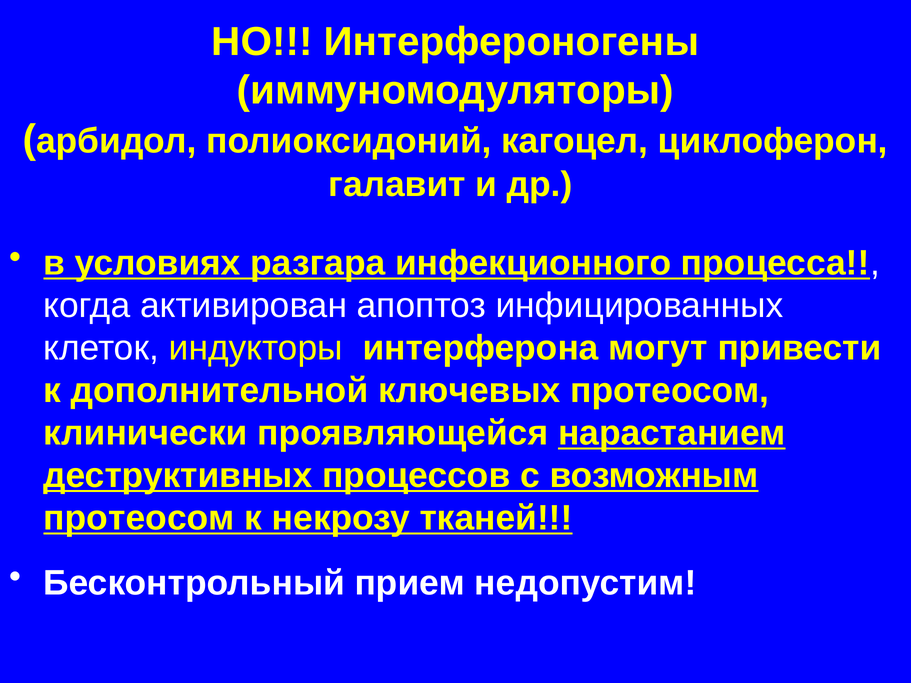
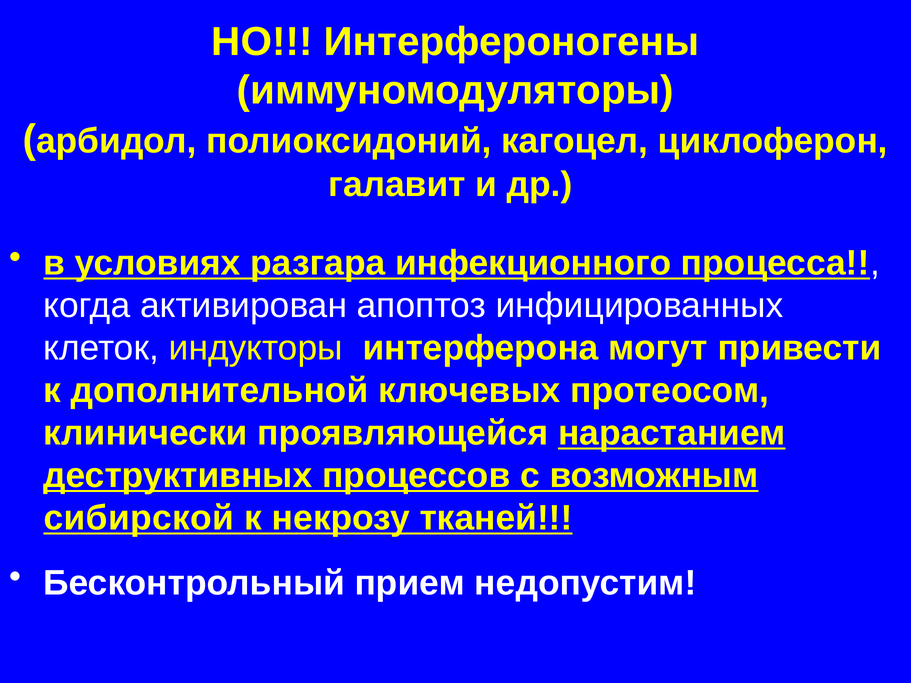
протеосом at (139, 518): протеосом -> сибирской
